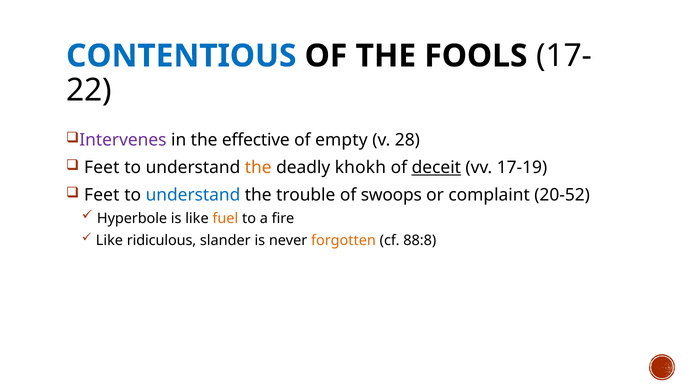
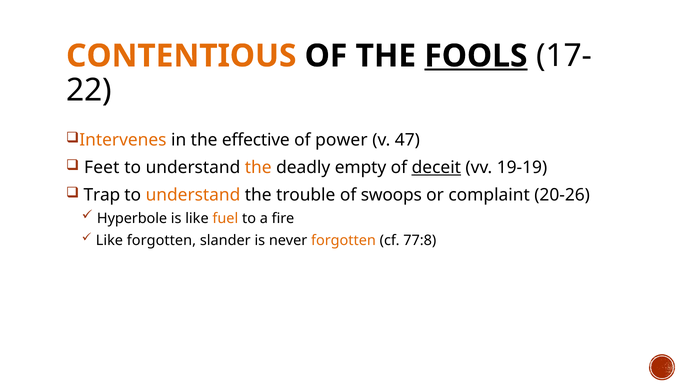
CONTENTIOUS colour: blue -> orange
FOOLS underline: none -> present
Intervenes colour: purple -> orange
empty: empty -> power
28: 28 -> 47
khokh: khokh -> empty
17-19: 17-19 -> 19-19
Feet at (102, 195): Feet -> Trap
understand at (193, 195) colour: blue -> orange
20-52: 20-52 -> 20-26
Like ridiculous: ridiculous -> forgotten
88:8: 88:8 -> 77:8
